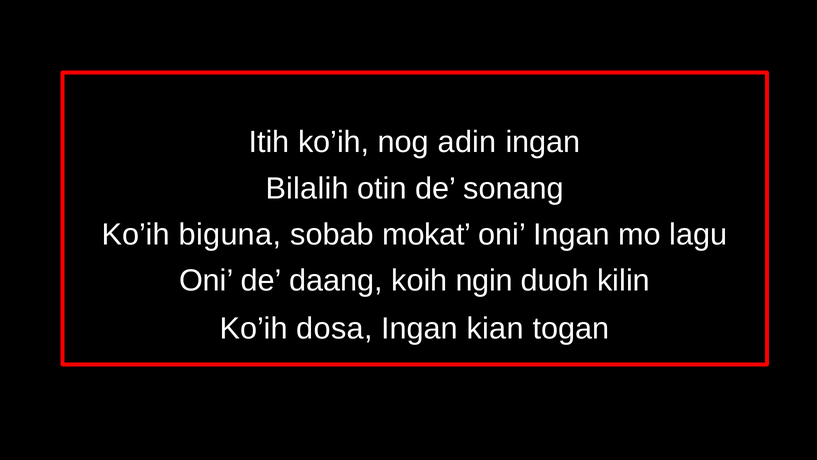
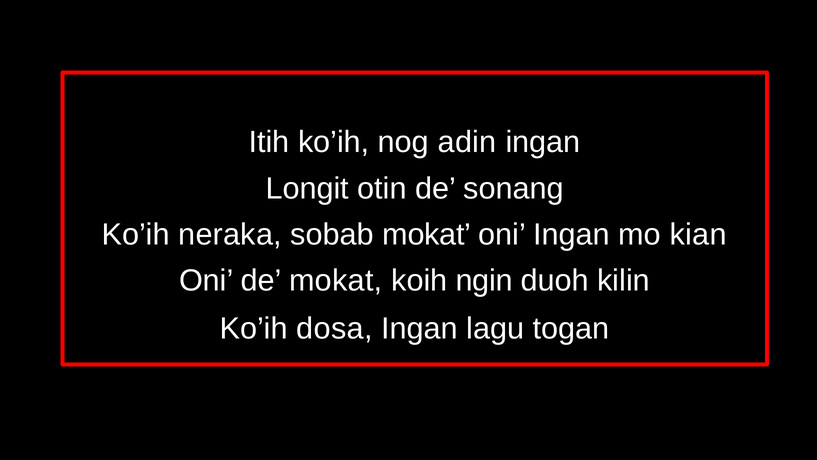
Bilalih: Bilalih -> Longit
biguna: biguna -> neraka
lagu: lagu -> kian
de daang: daang -> mokat
kian: kian -> lagu
